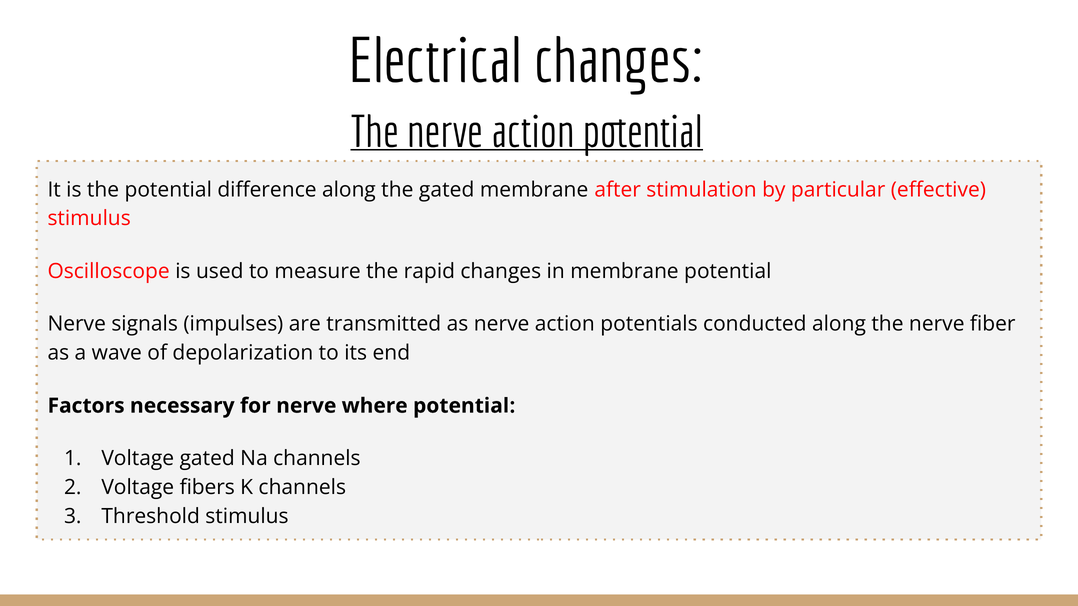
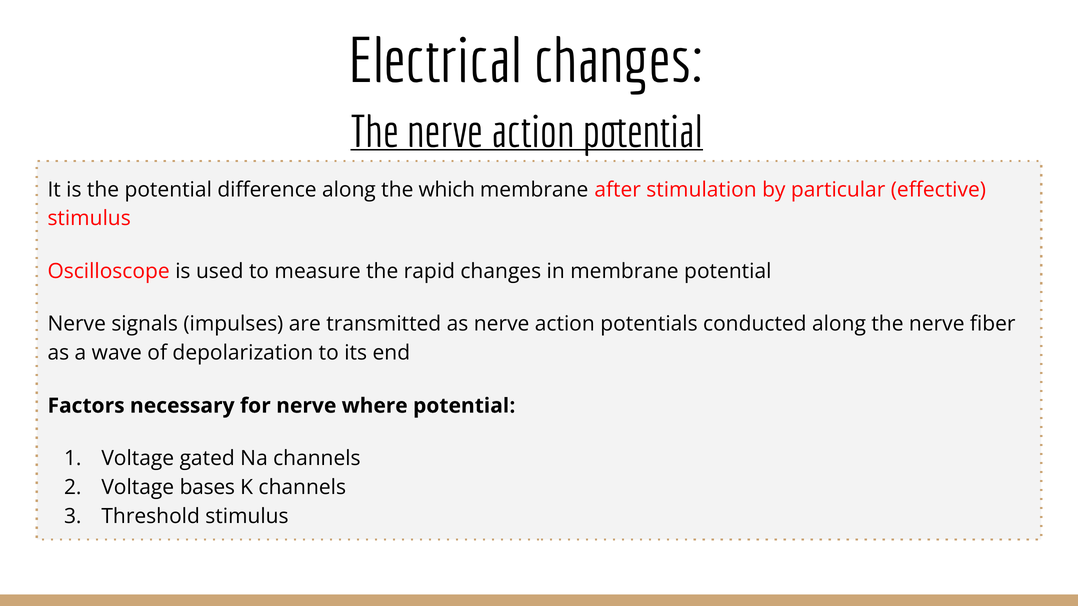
the gated: gated -> which
fibers: fibers -> bases
